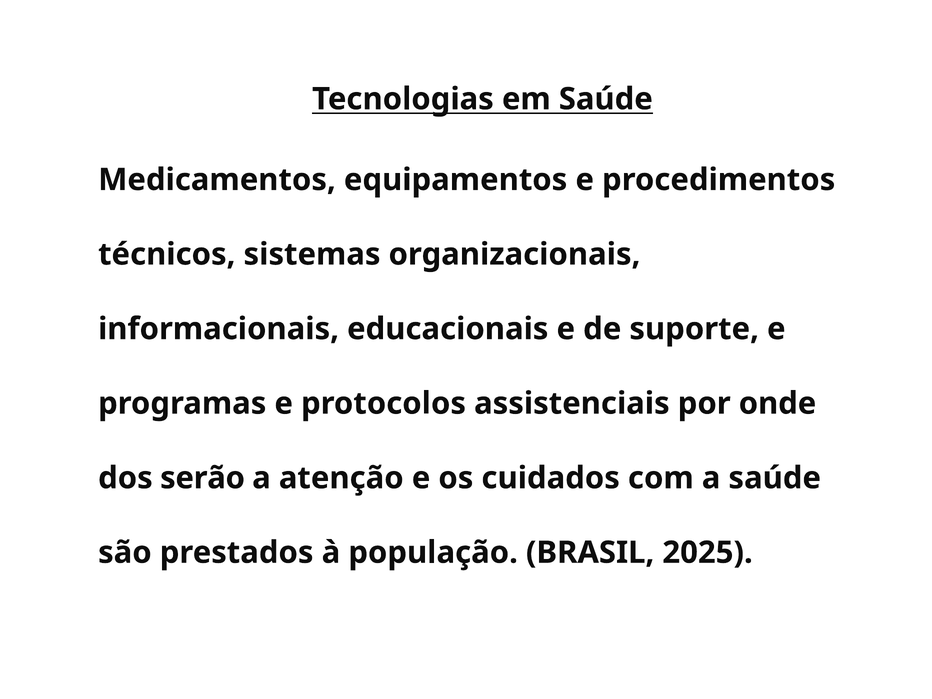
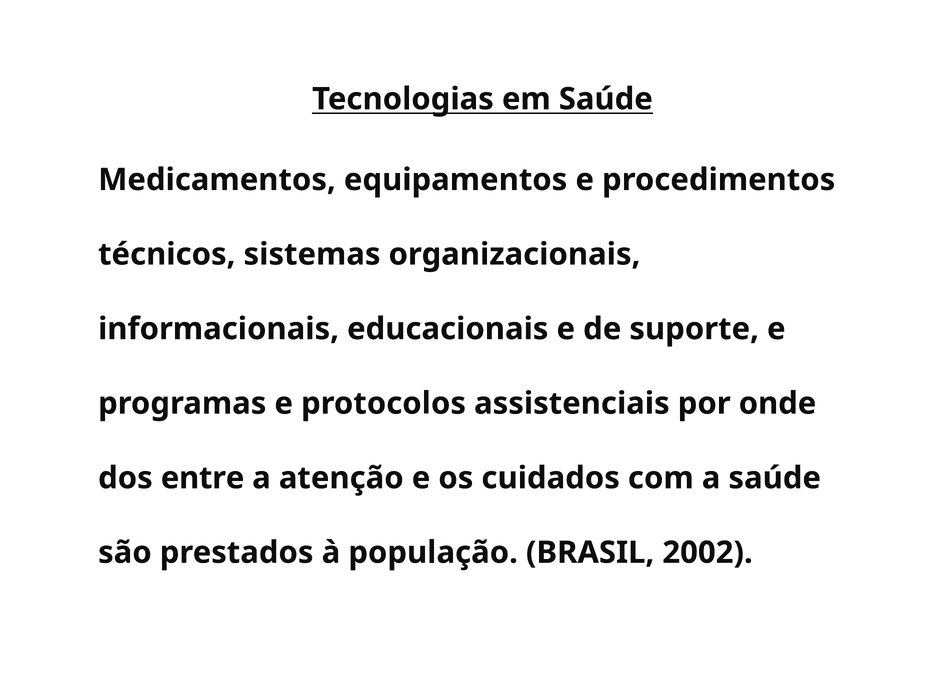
serão: serão -> entre
2025: 2025 -> 2002
